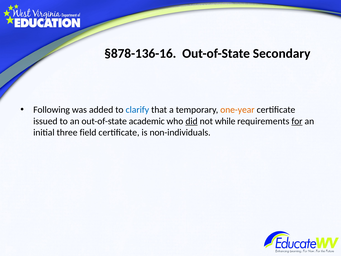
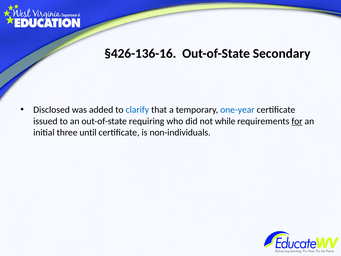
§878-136-16: §878-136-16 -> §426-136-16
Following: Following -> Disclosed
one-year colour: orange -> blue
academic: academic -> requiring
did underline: present -> none
field: field -> until
